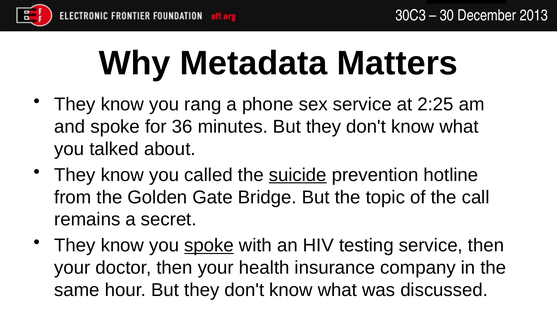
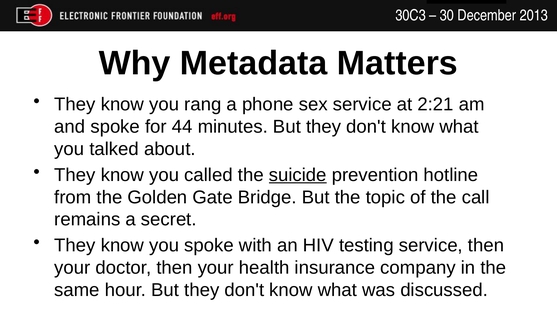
2:25: 2:25 -> 2:21
36: 36 -> 44
spoke at (209, 246) underline: present -> none
